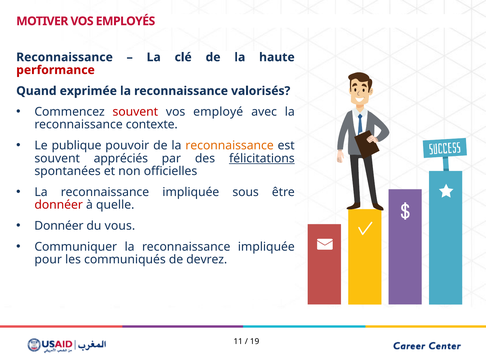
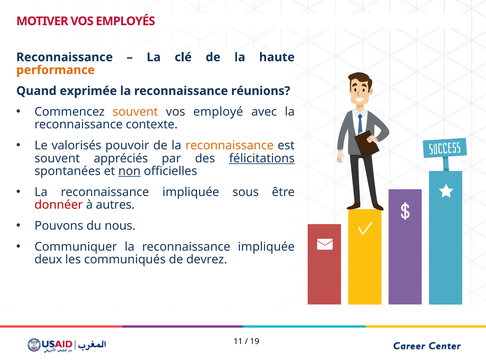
performance colour: red -> orange
valorisés: valorisés -> réunions
souvent at (135, 112) colour: red -> orange
publique: publique -> valorisés
non underline: none -> present
quelle: quelle -> autres
Donnéer at (59, 226): Donnéer -> Pouvons
vous: vous -> nous
pour: pour -> deux
